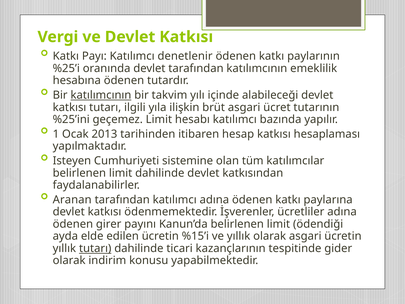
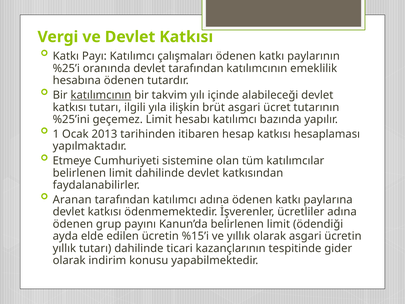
denetlenir: denetlenir -> çalışmaları
Isteyen: Isteyen -> Etmeye
girer: girer -> grup
tutarı at (95, 248) underline: present -> none
